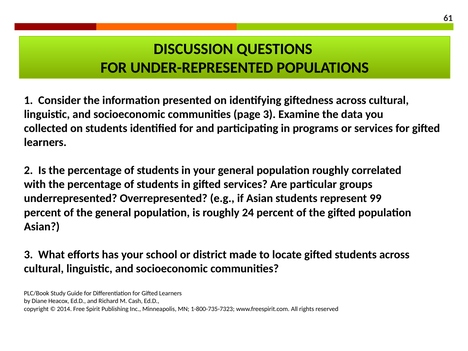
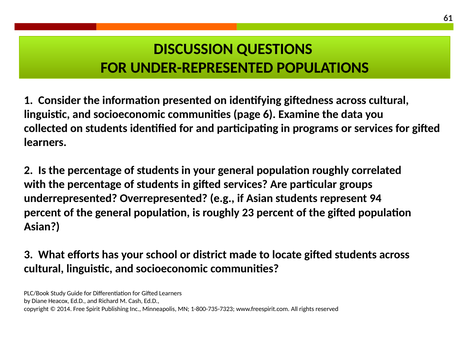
page 3: 3 -> 6
99: 99 -> 94
24: 24 -> 23
